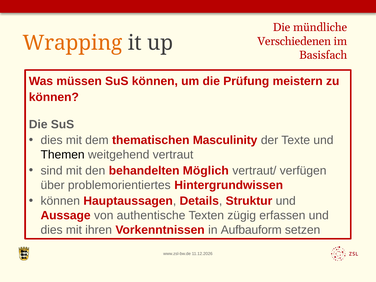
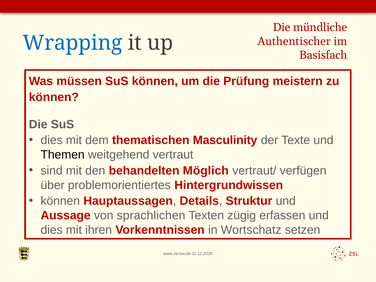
Wrapping colour: orange -> blue
Verschiedenen: Verschiedenen -> Authentischer
authentische: authentische -> sprachlichen
Aufbauform: Aufbauform -> Wortschatz
